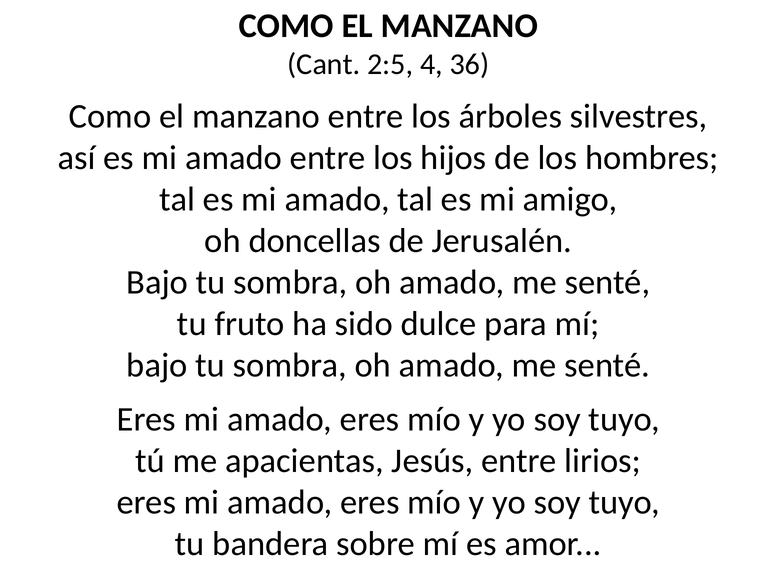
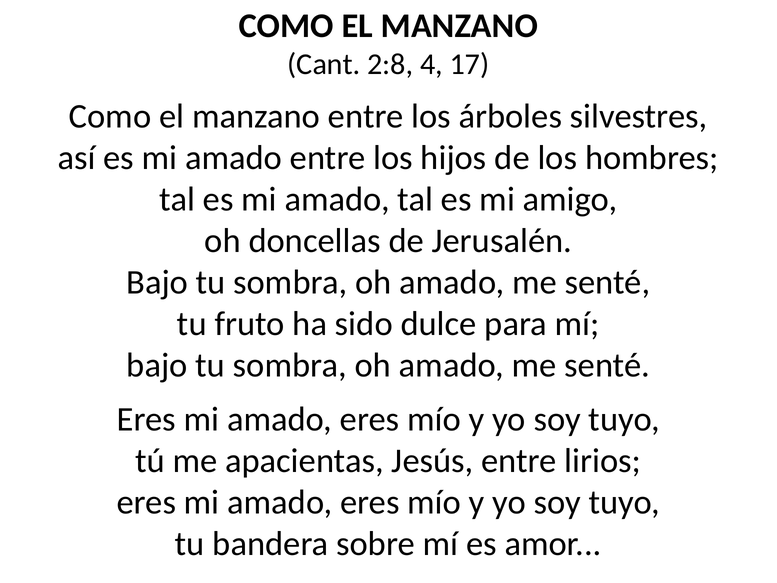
2:5: 2:5 -> 2:8
36: 36 -> 17
